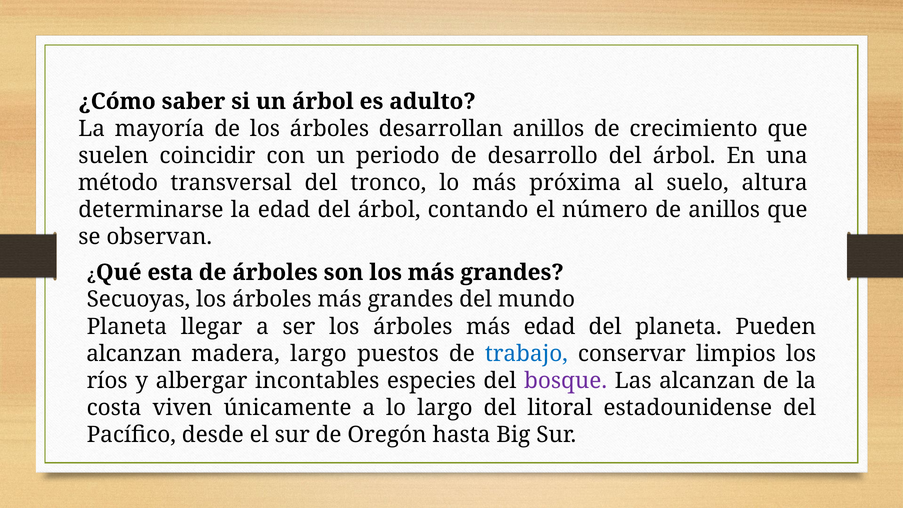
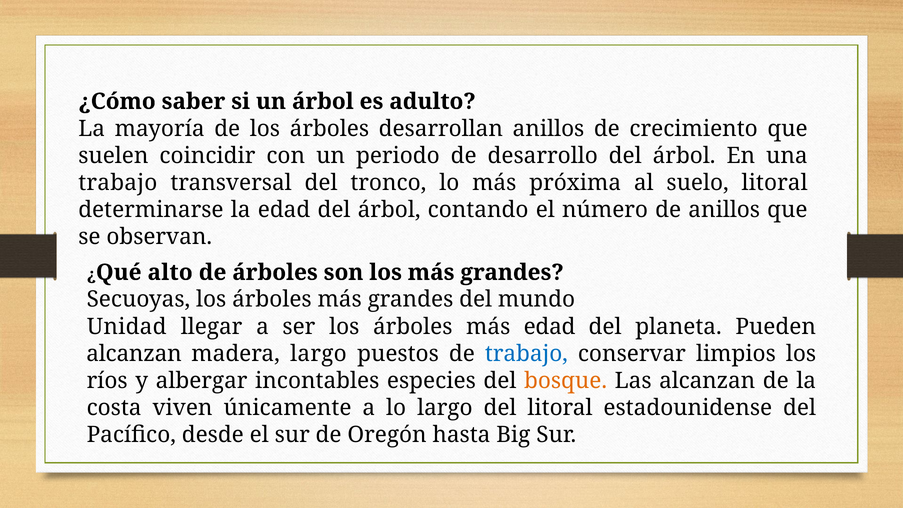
método at (118, 183): método -> trabajo
suelo altura: altura -> litoral
esta: esta -> alto
Planeta at (127, 327): Planeta -> Unidad
bosque colour: purple -> orange
